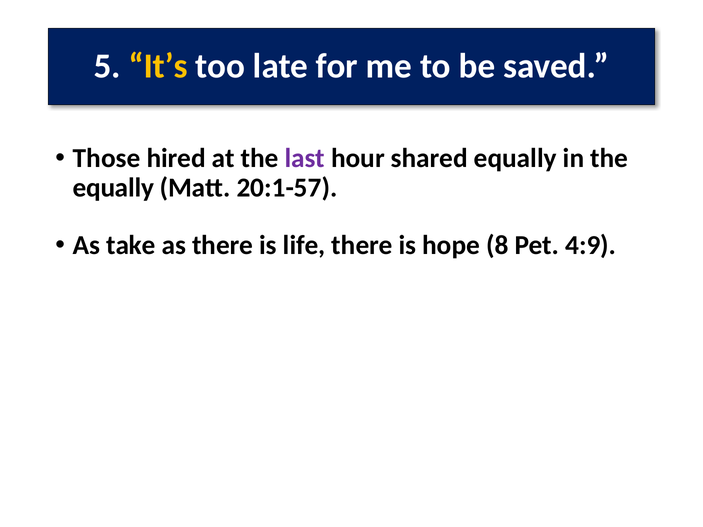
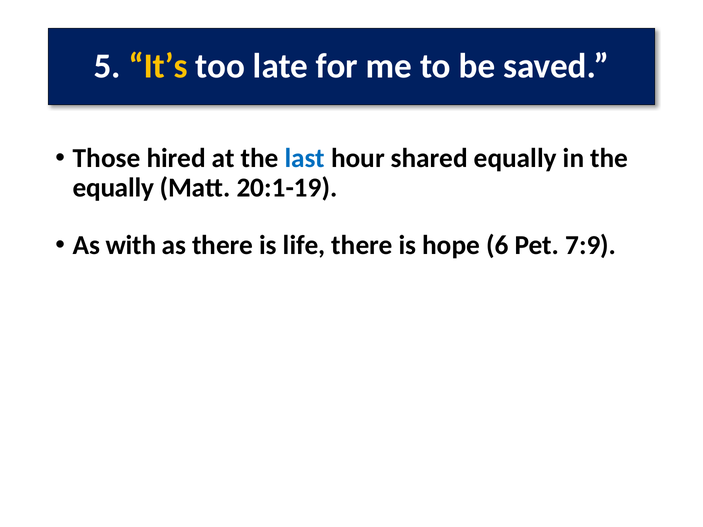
last colour: purple -> blue
20:1-57: 20:1-57 -> 20:1-19
take: take -> with
8: 8 -> 6
4:9: 4:9 -> 7:9
